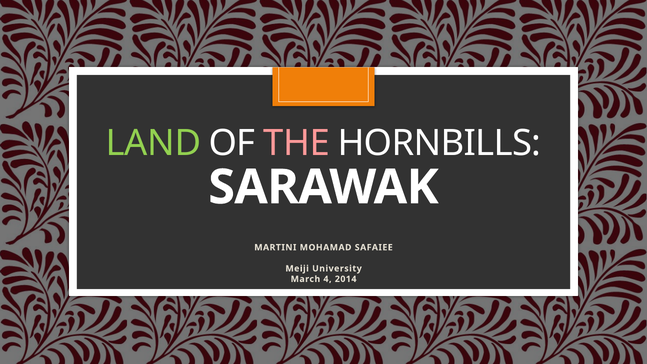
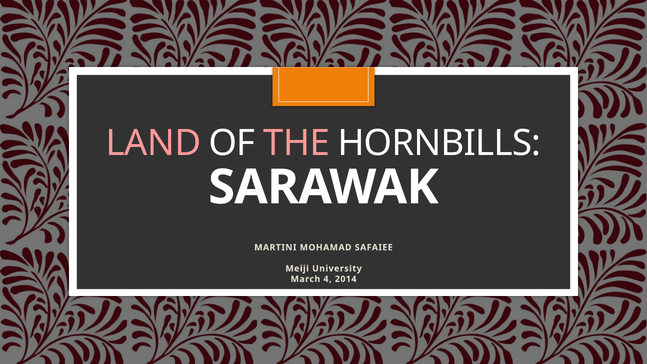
LAND colour: light green -> pink
